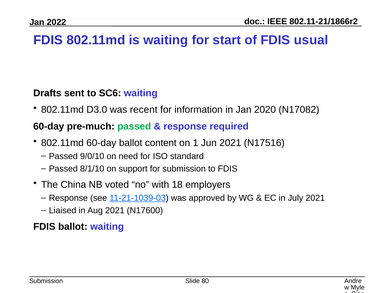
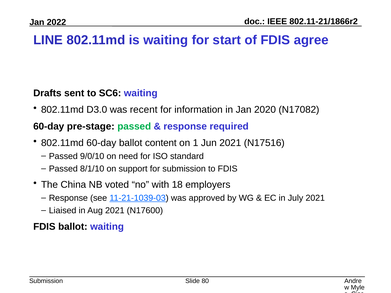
FDIS at (48, 40): FDIS -> LINE
usual: usual -> agree
pre-much: pre-much -> pre-stage
